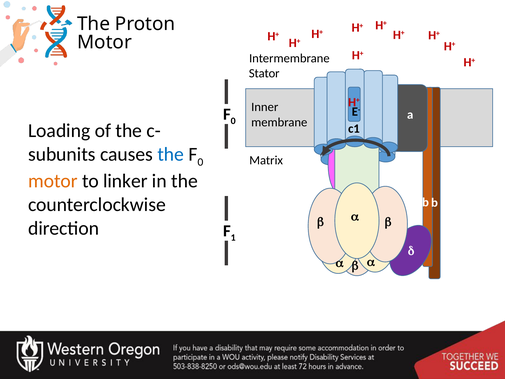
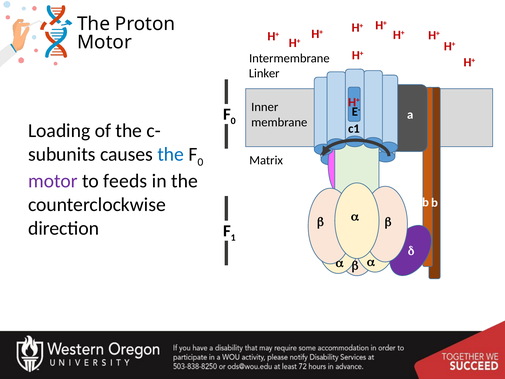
Stator: Stator -> Linker
motor at (53, 181) colour: orange -> purple
linker: linker -> feeds
